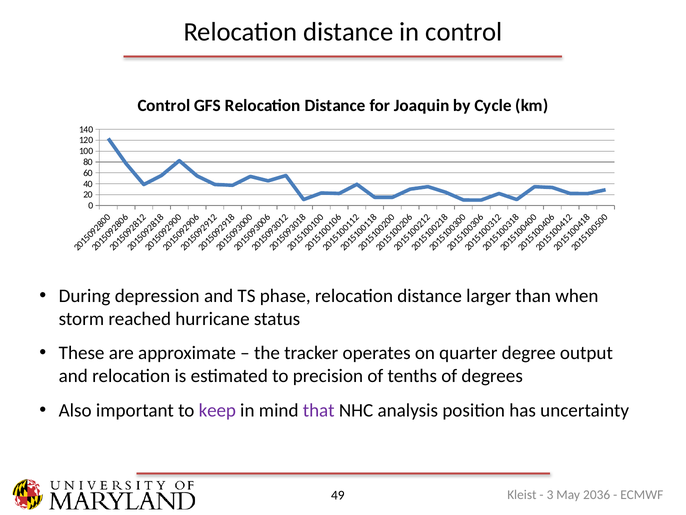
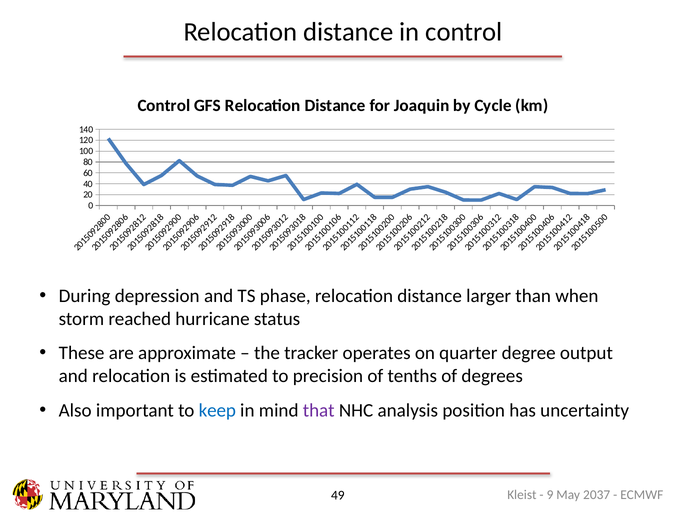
keep colour: purple -> blue
3 at (550, 494): 3 -> 9
2036: 2036 -> 2037
